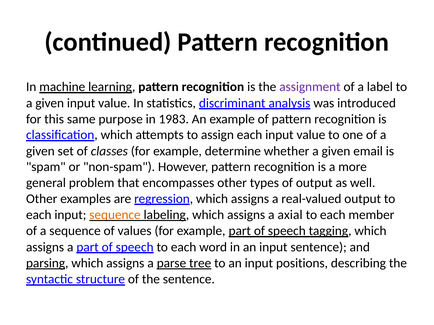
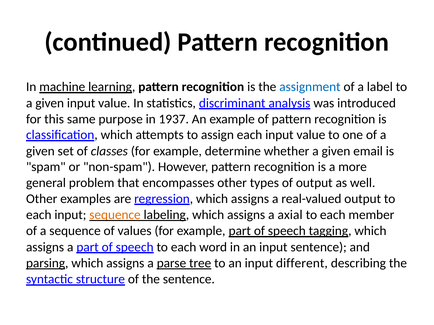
assignment colour: purple -> blue
1983: 1983 -> 1937
positions: positions -> different
